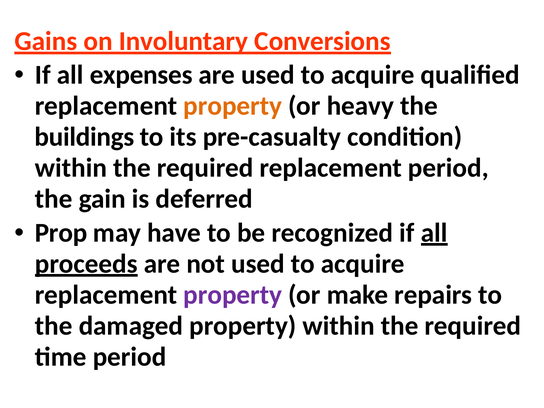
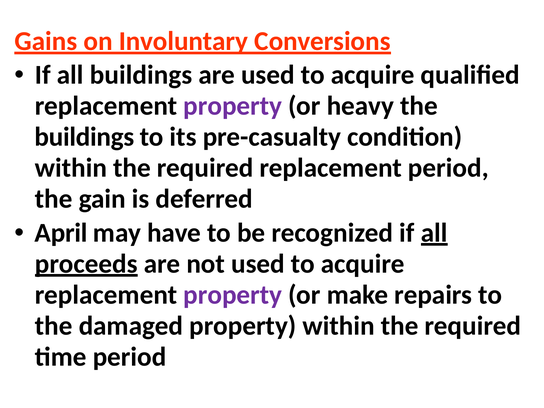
all expenses: expenses -> buildings
property at (233, 106) colour: orange -> purple
Prop: Prop -> April
